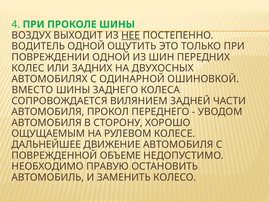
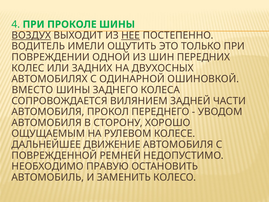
ВОЗДУХ underline: none -> present
ВОДИТЕЛЬ ОДНОЙ: ОДНОЙ -> ИМЕЛИ
ОБЪЕМЕ: ОБЪЕМЕ -> РЕМНЕЙ
